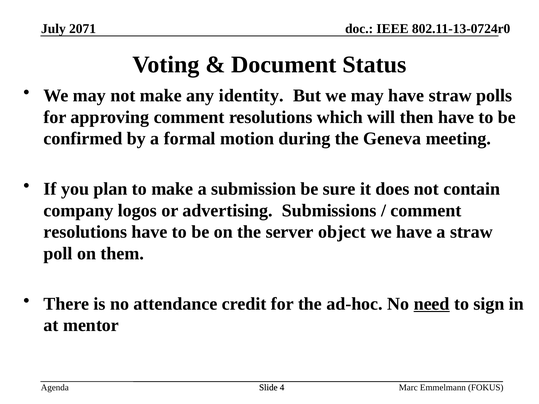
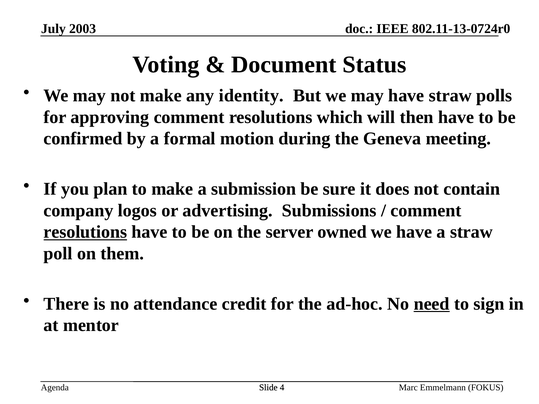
2071: 2071 -> 2003
resolutions at (85, 232) underline: none -> present
object: object -> owned
